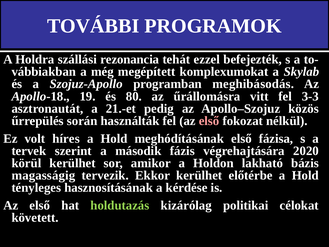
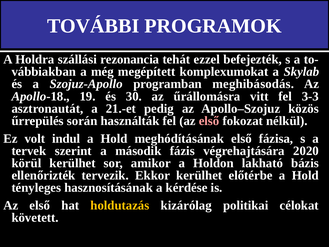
80: 80 -> 30
híres: híres -> indul
magasságig: magasságig -> ellenőrizték
holdutazás colour: light green -> yellow
